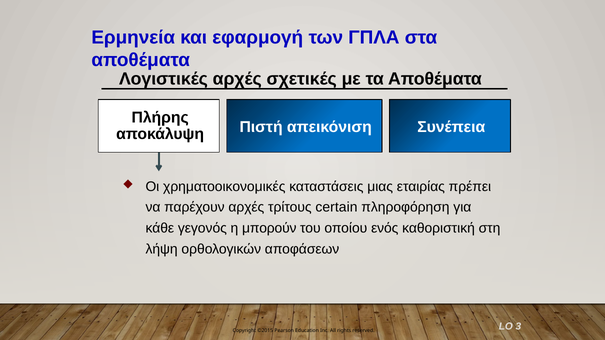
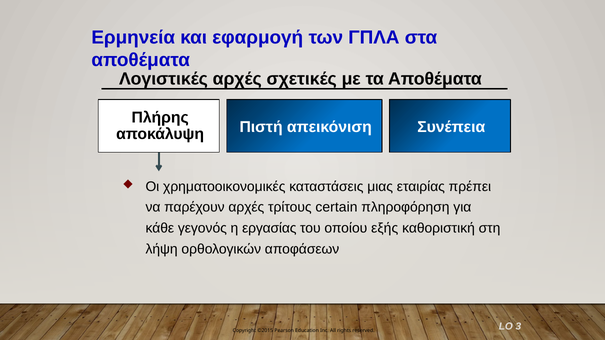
μπορούν: μπορούν -> εργασίας
ενός: ενός -> εξής
